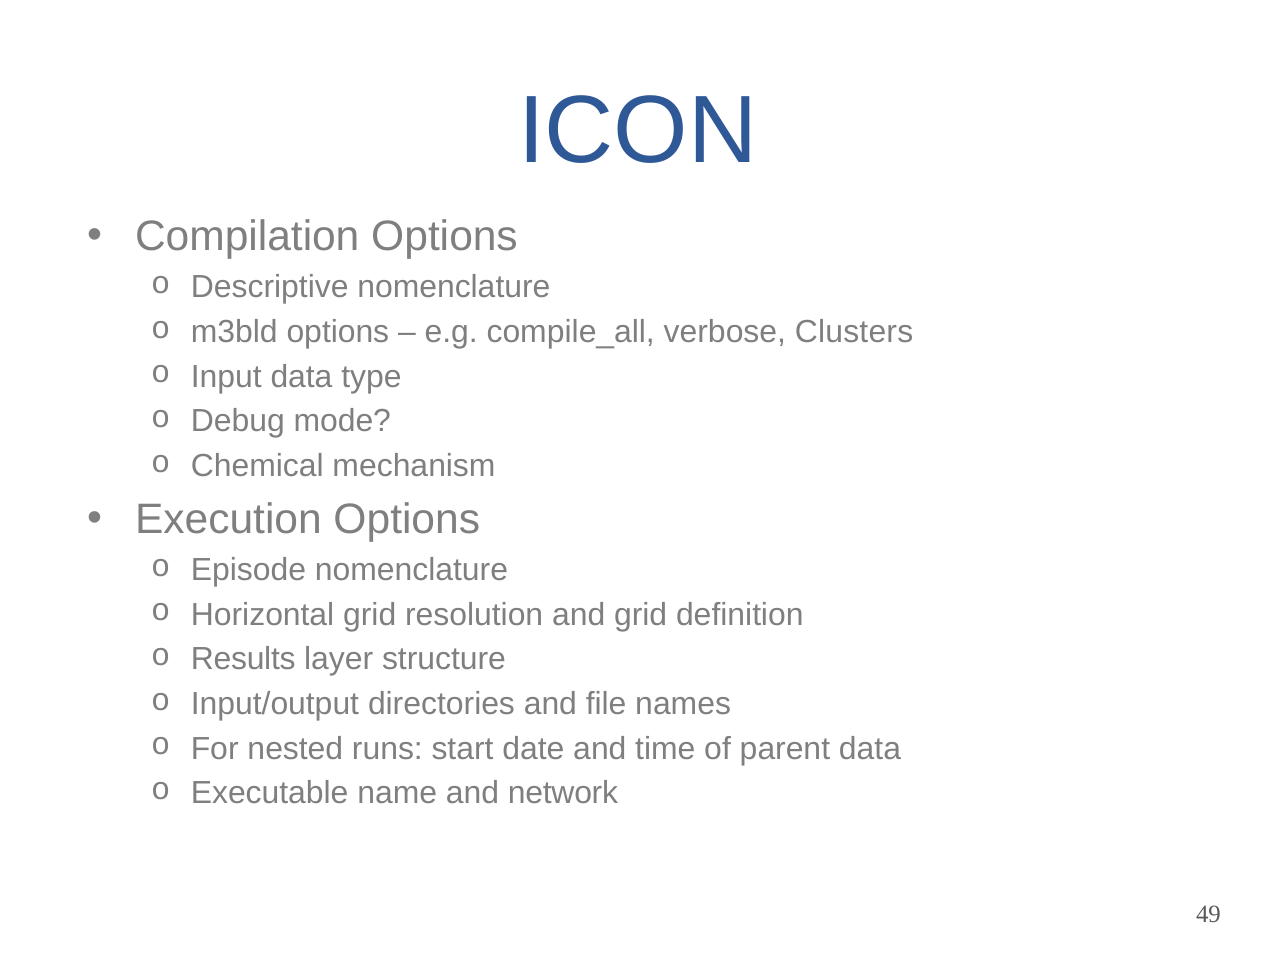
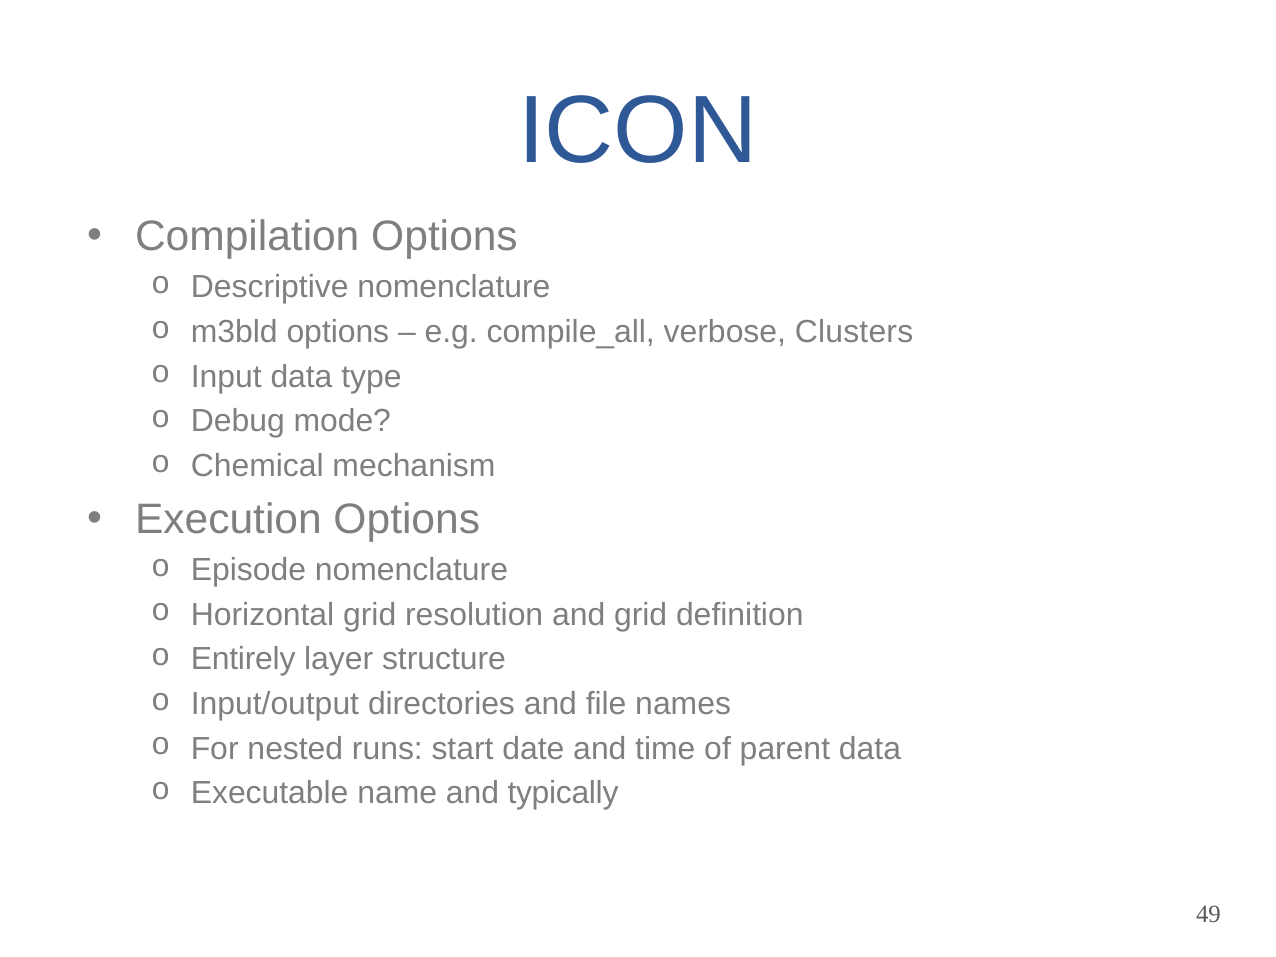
Results: Results -> Entirely
network: network -> typically
